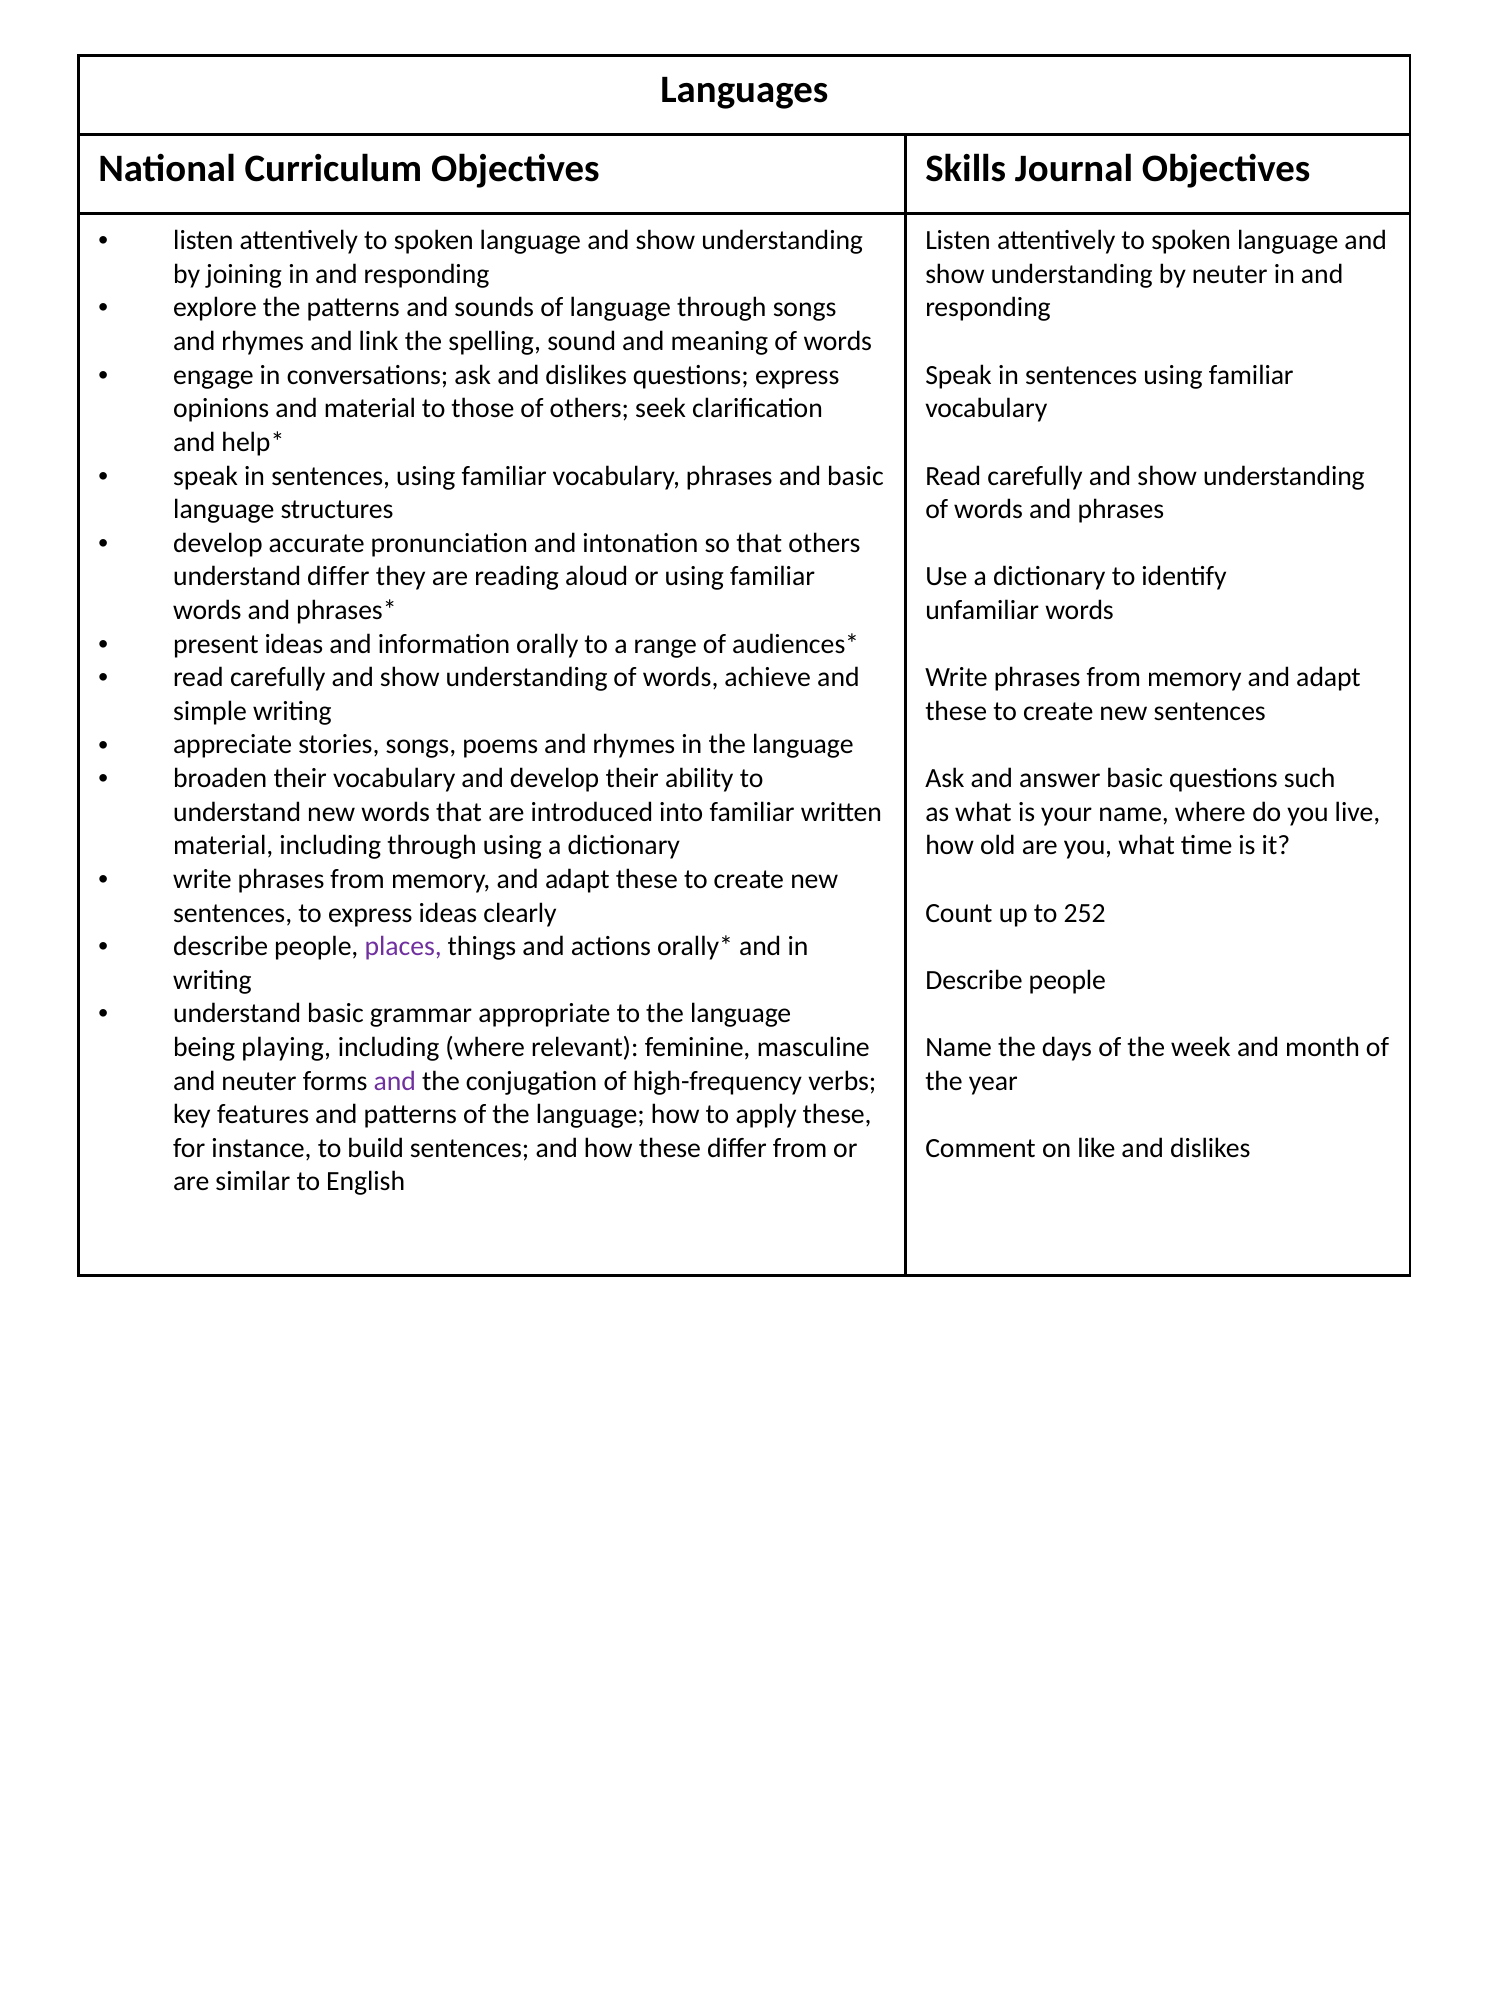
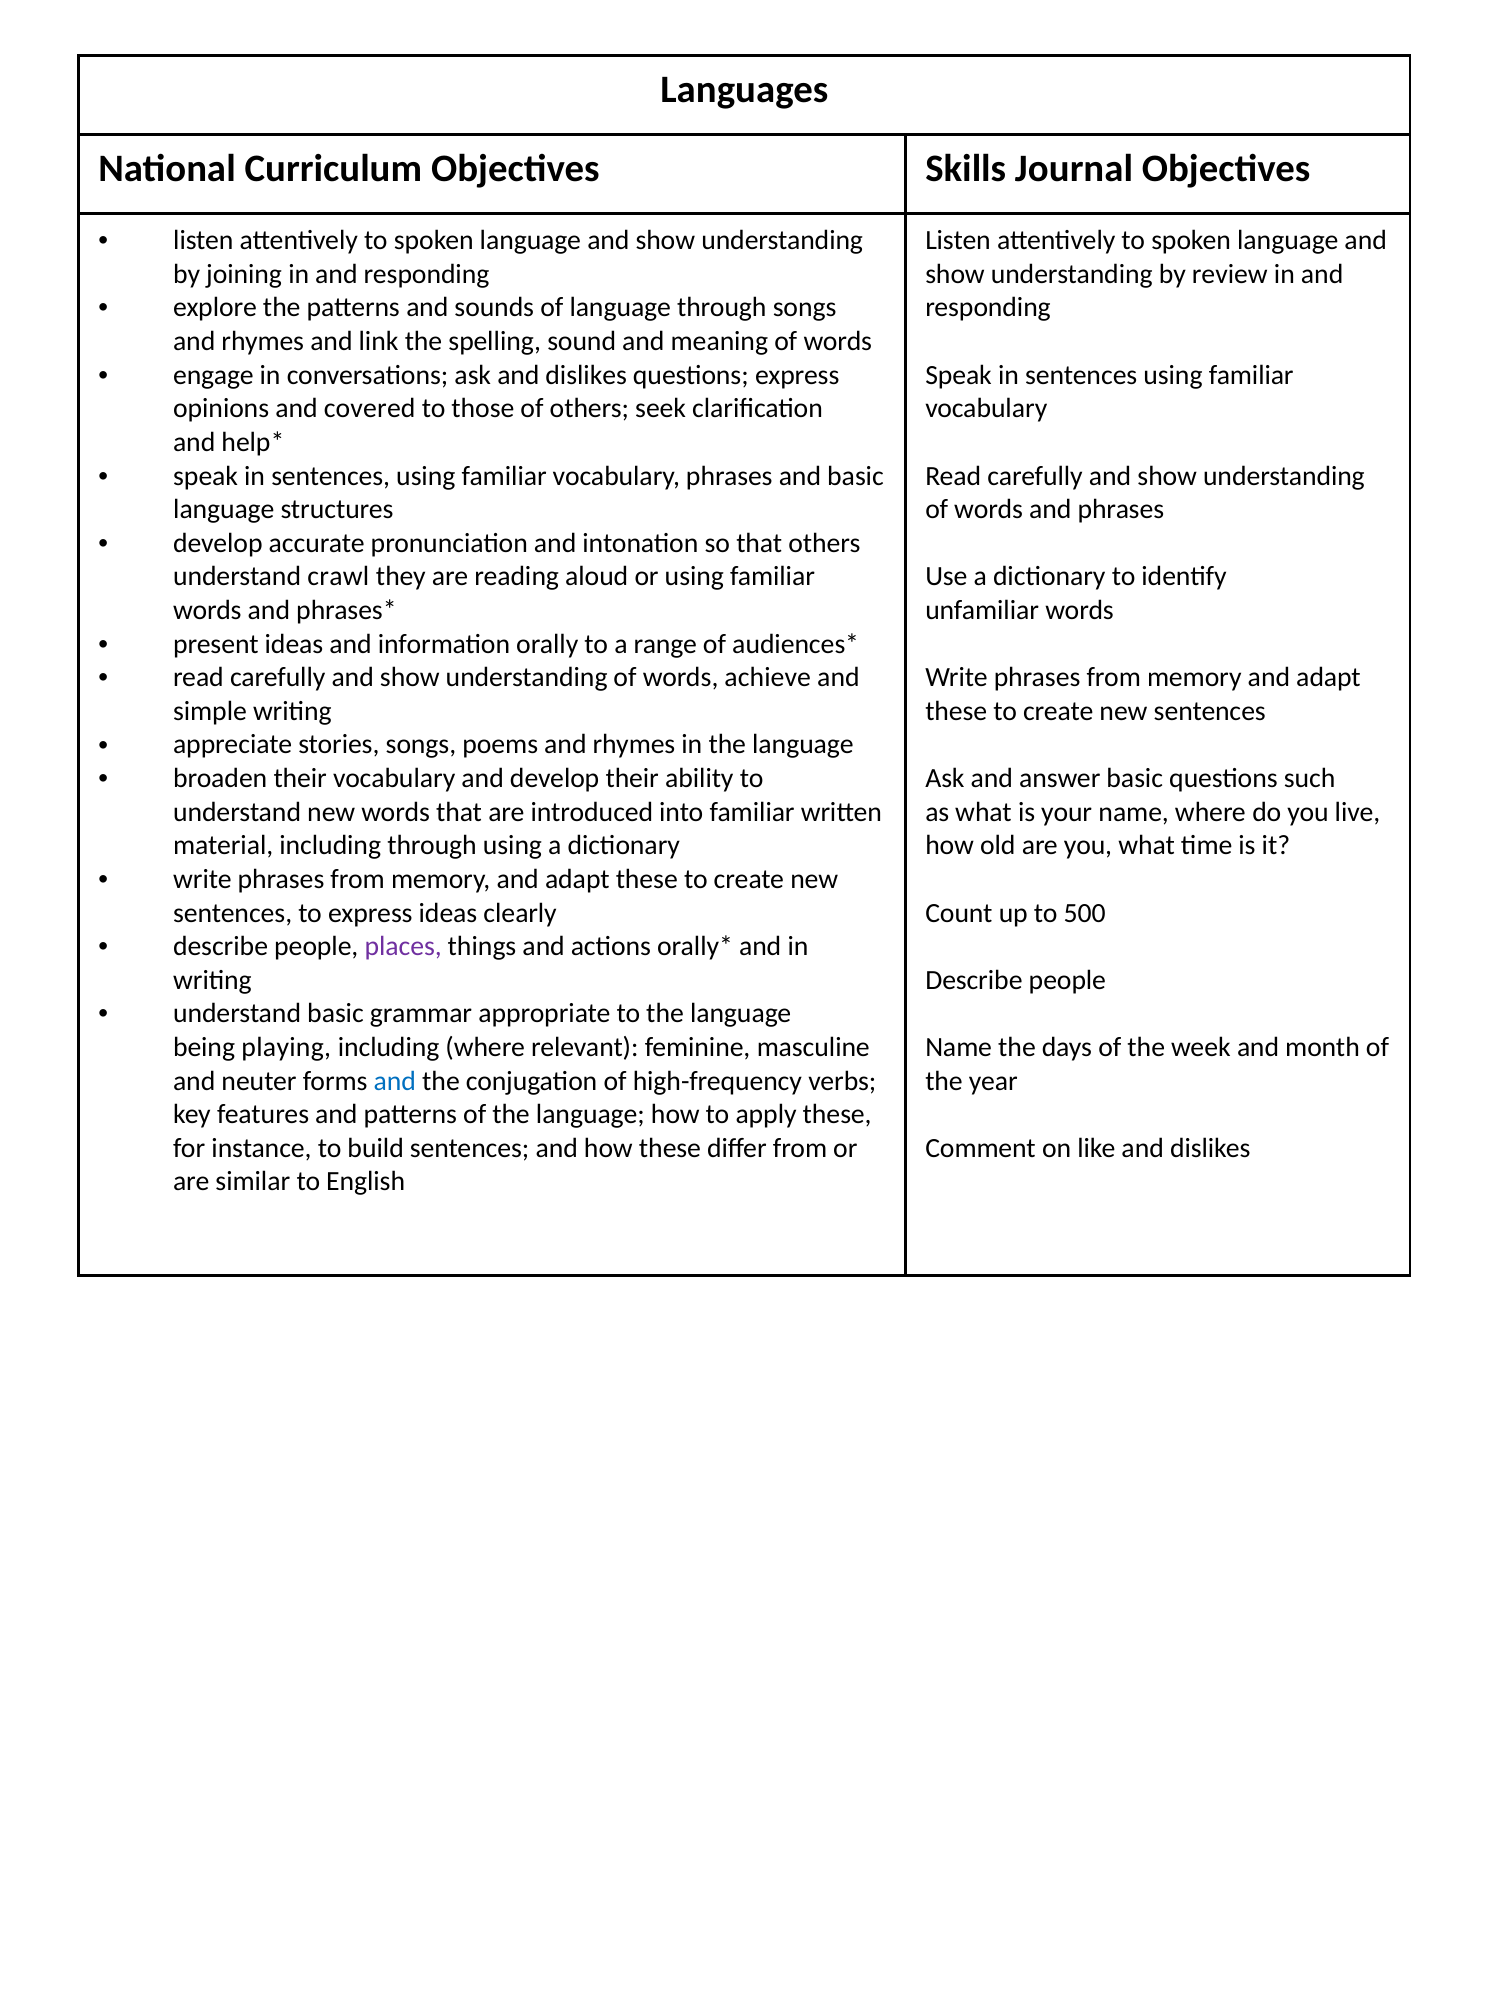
by neuter: neuter -> review
and material: material -> covered
understand differ: differ -> crawl
252: 252 -> 500
and at (395, 1081) colour: purple -> blue
